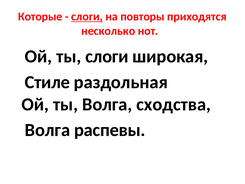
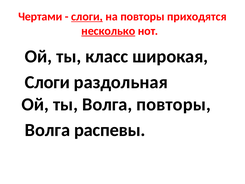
Которые: Которые -> Чертами
несколько underline: none -> present
ты слоги: слоги -> класс
Стиле at (47, 82): Стиле -> Слоги
Волга сходства: сходства -> повторы
